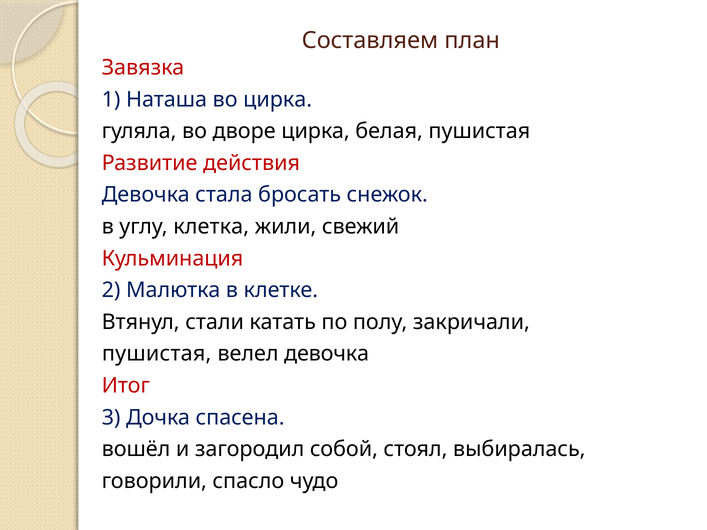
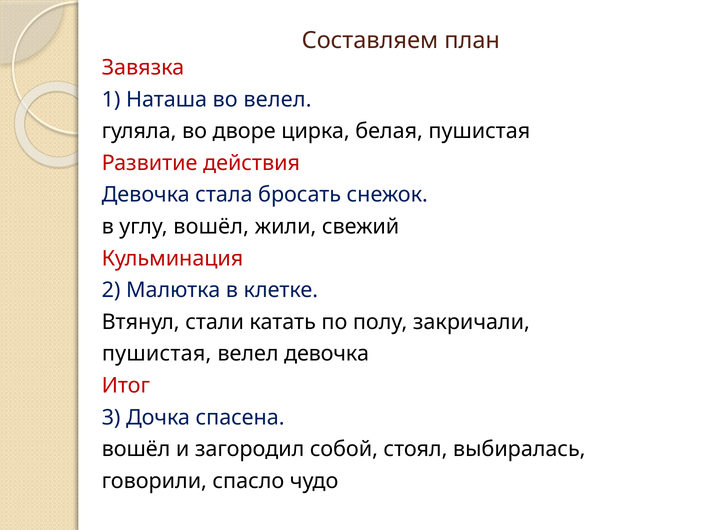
во цирка: цирка -> велел
углу клетка: клетка -> вошёл
